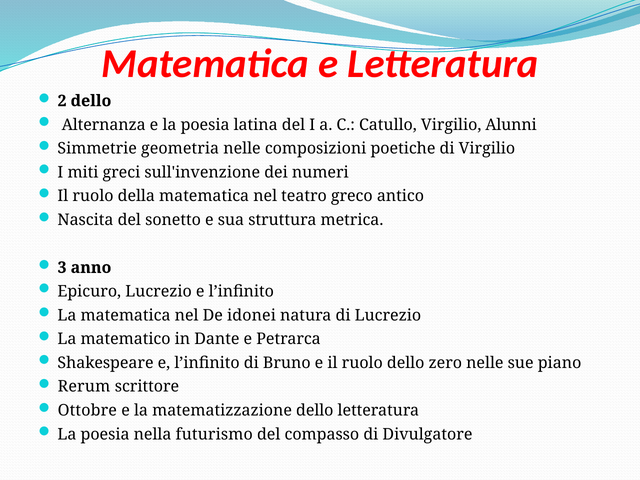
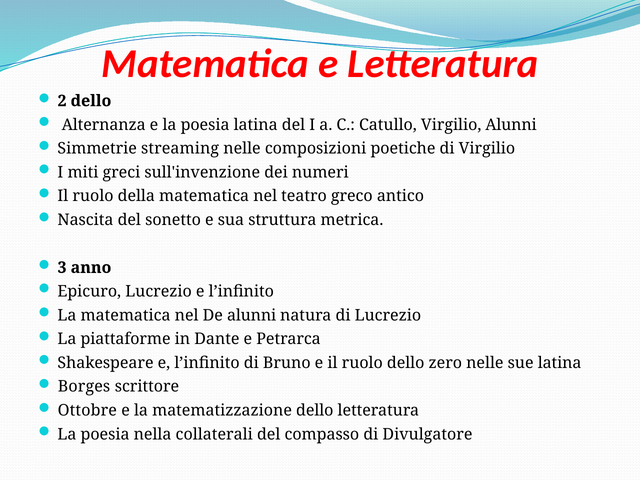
geometria: geometria -> streaming
De idonei: idonei -> alunni
matematico: matematico -> piattaforme
sue piano: piano -> latina
Rerum: Rerum -> Borges
futurismo: futurismo -> collaterali
